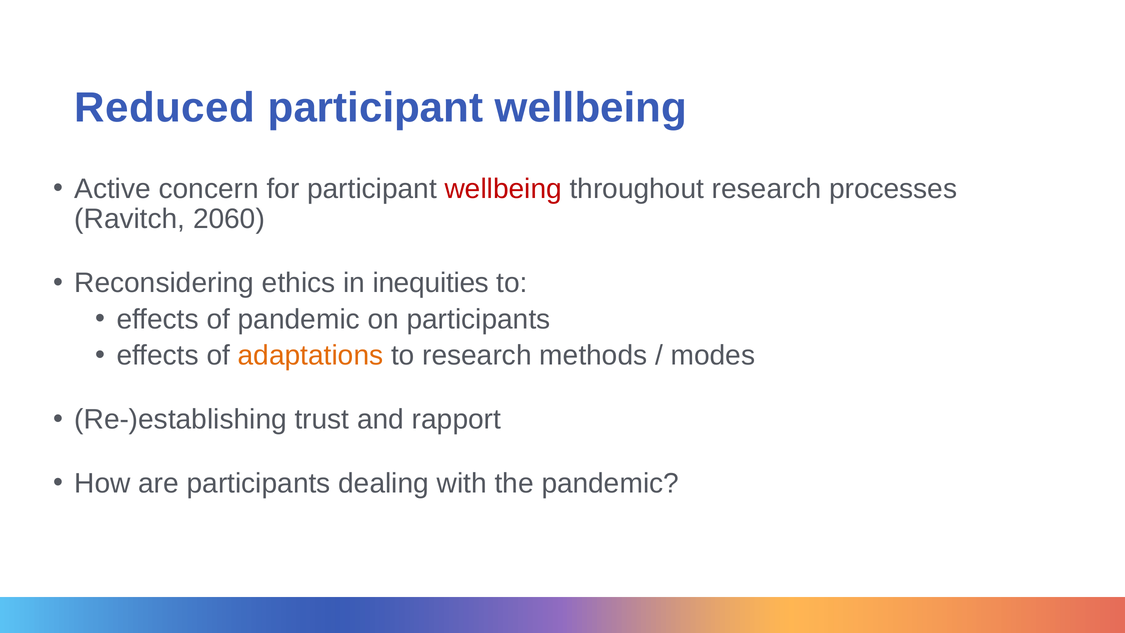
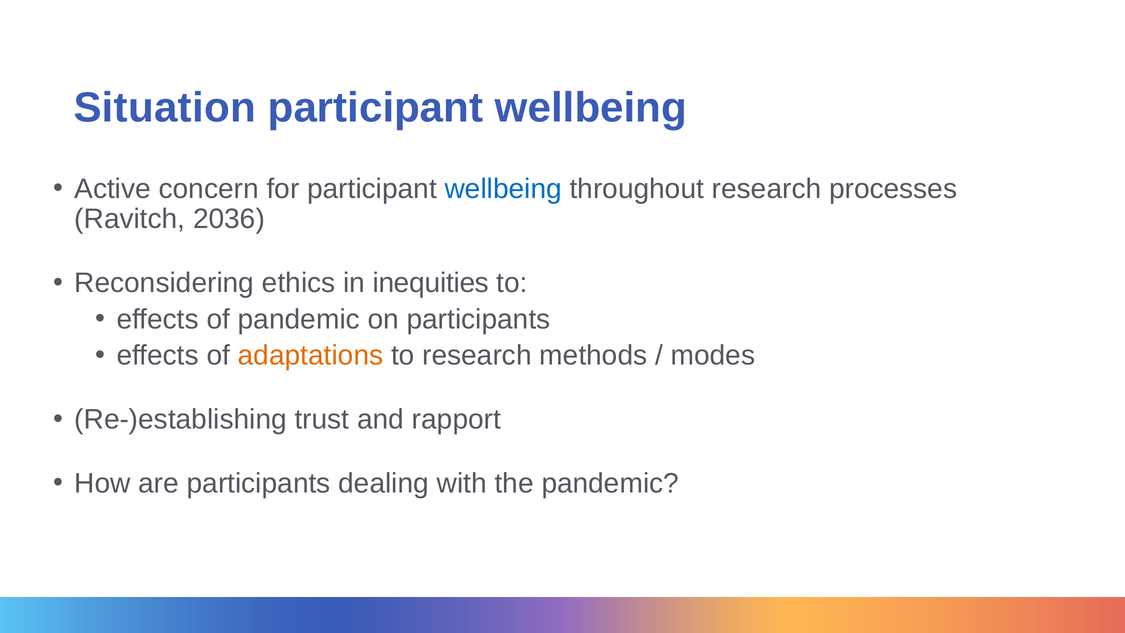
Reduced: Reduced -> Situation
wellbeing at (503, 189) colour: red -> blue
2060: 2060 -> 2036
